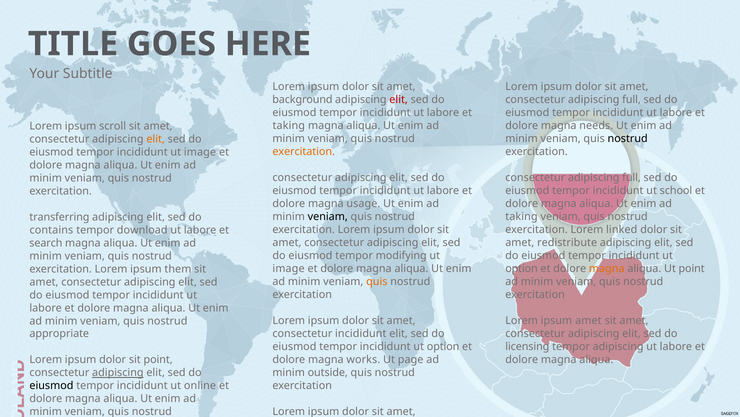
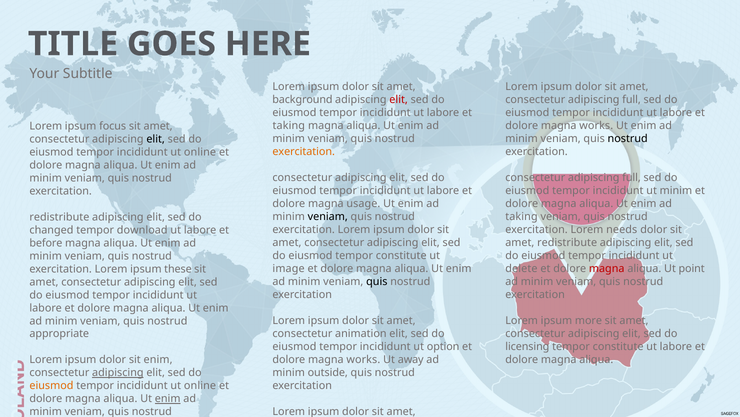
needs at (596, 126): needs -> works
scroll: scroll -> focus
elit at (156, 139) colour: orange -> black
image at (200, 152): image -> online
ut school: school -> minim
transferring at (59, 217): transferring -> redistribute
linked: linked -> needs
contains: contains -> changed
search: search -> before
eiusmod tempor modifying: modifying -> constitute
option at (522, 268): option -> delete
magna at (607, 268) colour: orange -> red
them: them -> these
quis at (377, 281) colour: orange -> black
ipsum amet: amet -> more
consectetur incididunt: incididunt -> animation
adipiscing at (618, 346): adipiscing -> constitute
page: page -> away
sit point: point -> enim
eiusmod at (51, 385) colour: black -> orange
enim at (168, 398) underline: none -> present
